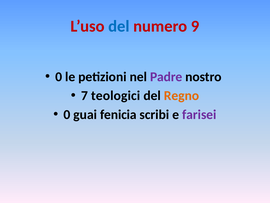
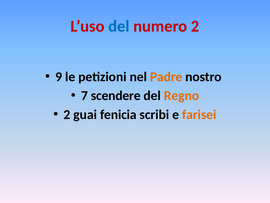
numero 9: 9 -> 2
0 at (59, 77): 0 -> 9
Padre colour: purple -> orange
teologici: teologici -> scendere
0 at (67, 114): 0 -> 2
farisei colour: purple -> orange
